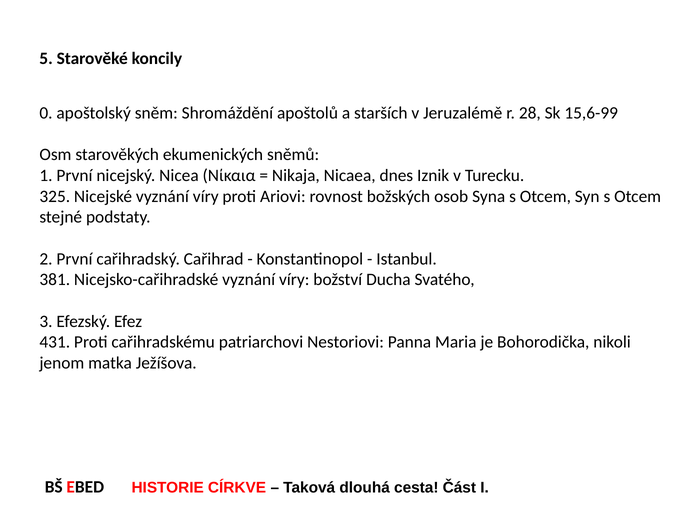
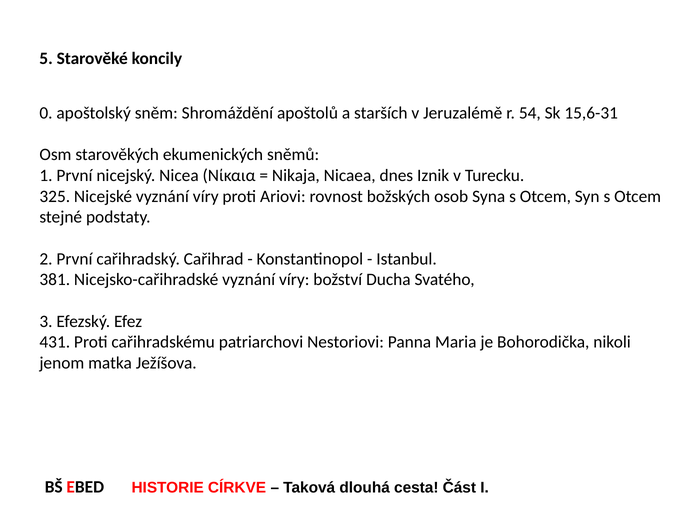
28: 28 -> 54
15,6-99: 15,6-99 -> 15,6-31
